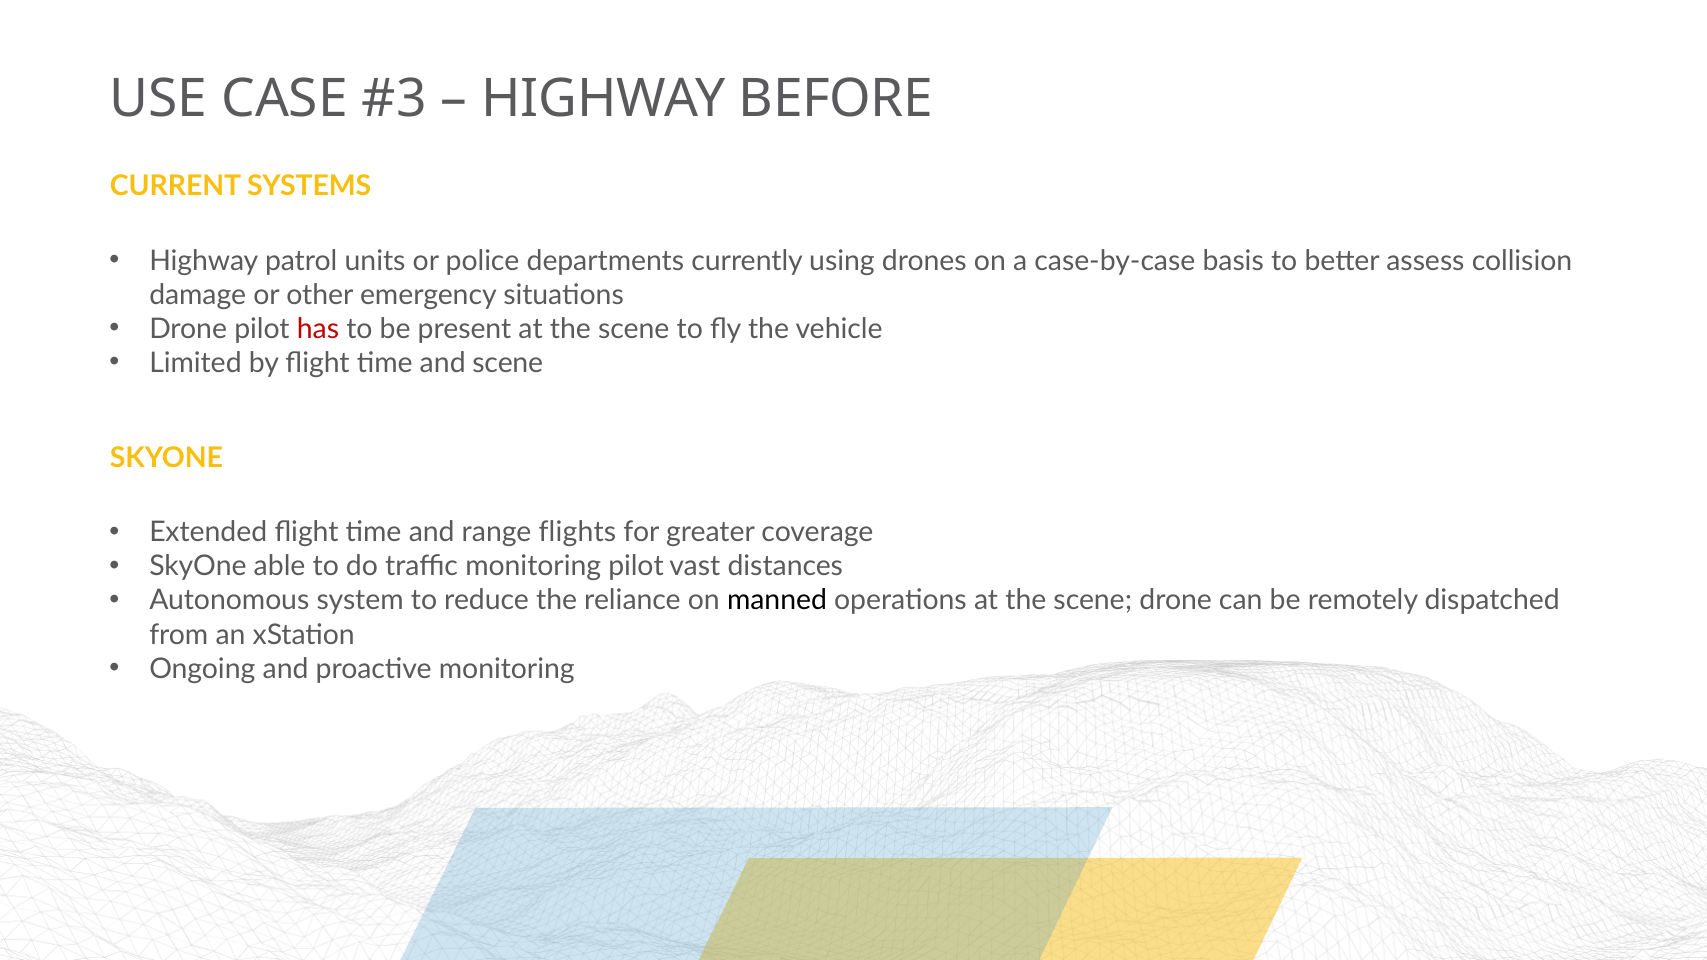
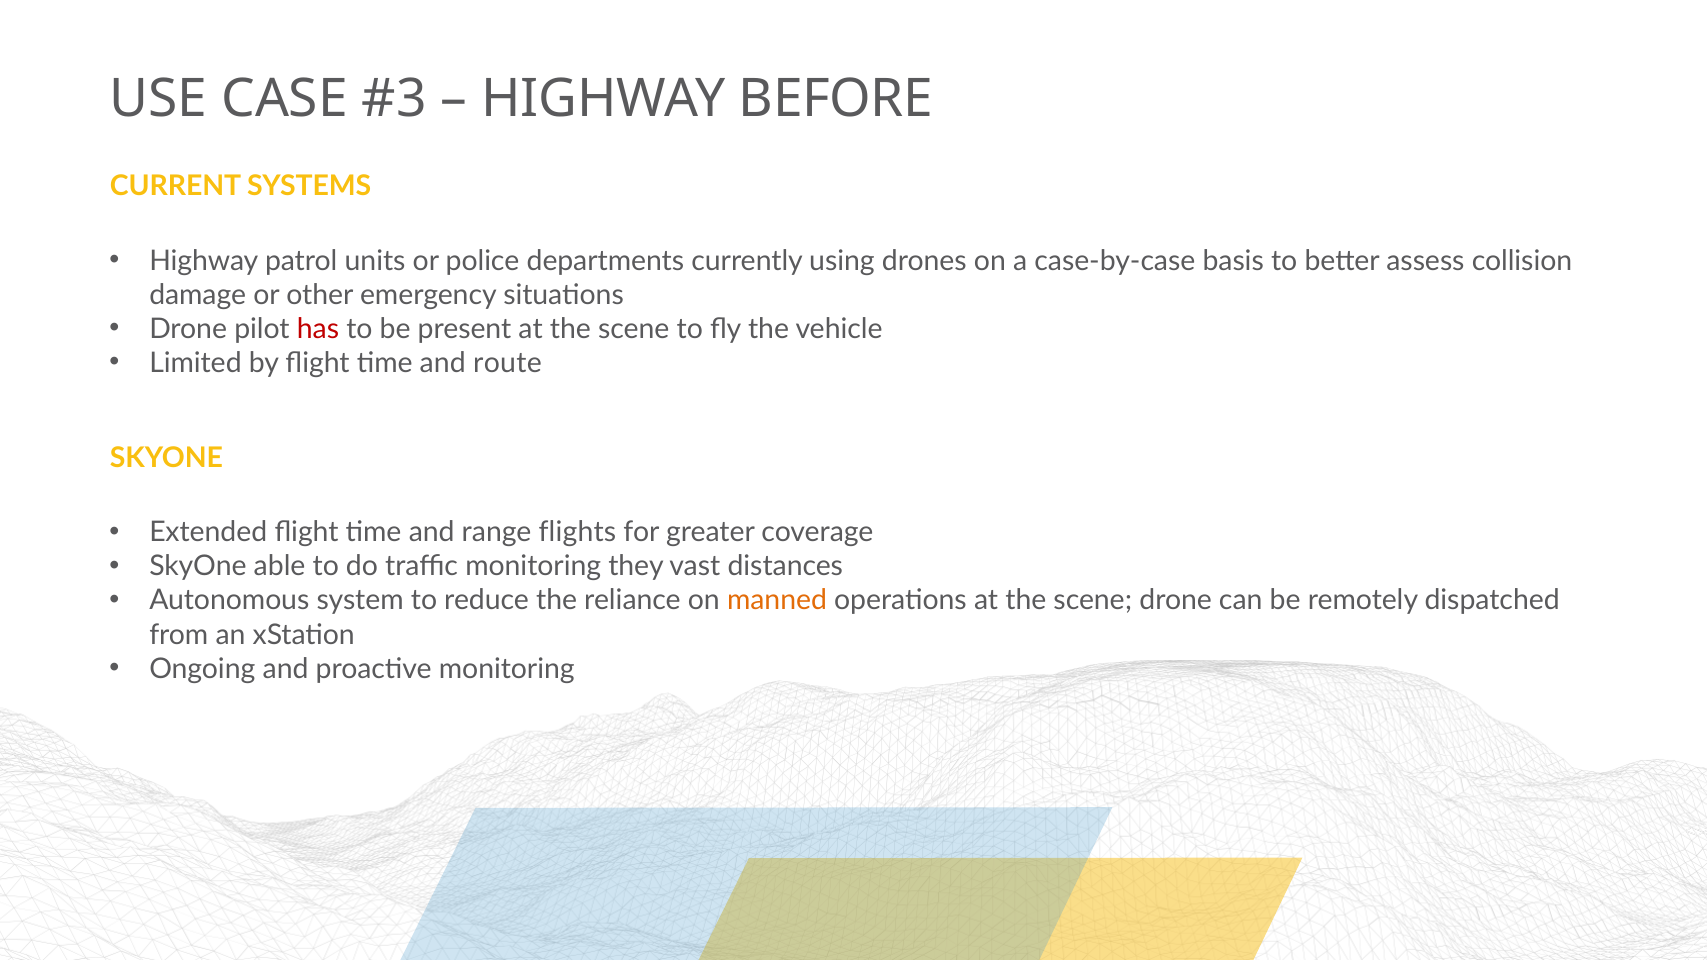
and scene: scene -> route
monitoring pilot: pilot -> they
manned colour: black -> orange
